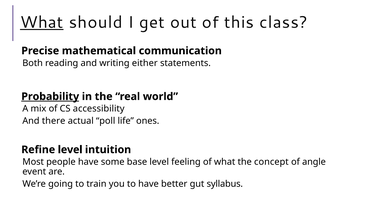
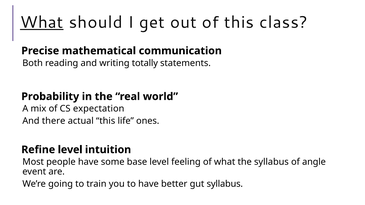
either: either -> totally
Probability underline: present -> none
accessibility: accessibility -> expectation
actual poll: poll -> this
the concept: concept -> syllabus
